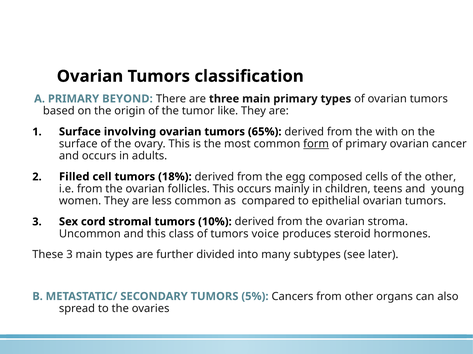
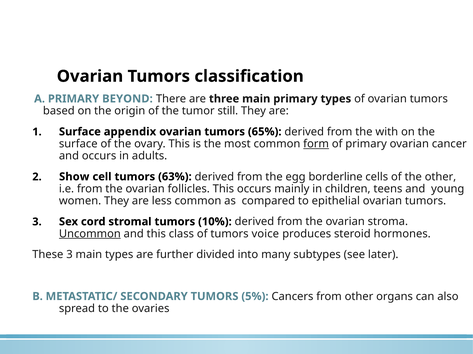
like: like -> still
involving: involving -> appendix
Filled: Filled -> Show
18%: 18% -> 63%
composed: composed -> borderline
Uncommon underline: none -> present
